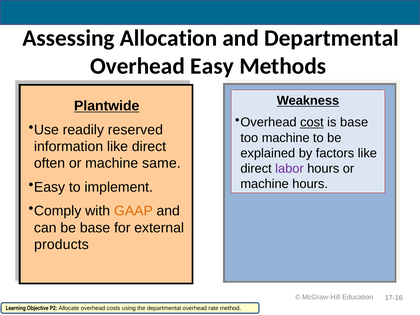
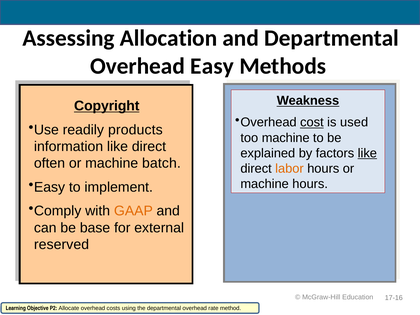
Plantwide: Plantwide -> Copyright
is base: base -> used
reserved: reserved -> products
like at (367, 153) underline: none -> present
same: same -> batch
labor colour: purple -> orange
products: products -> reserved
